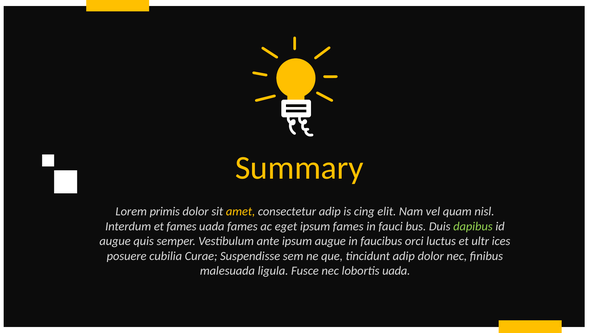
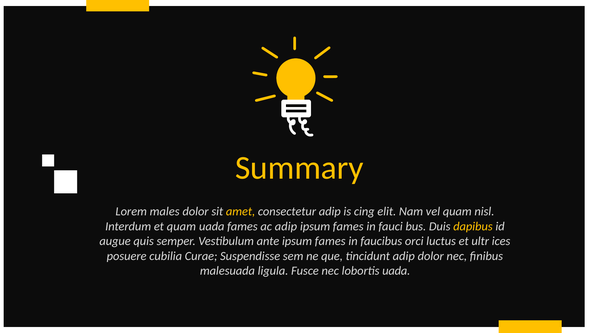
primis: primis -> males
et fames: fames -> quam
ac eget: eget -> adip
dapibus colour: light green -> yellow
ante ipsum augue: augue -> fames
